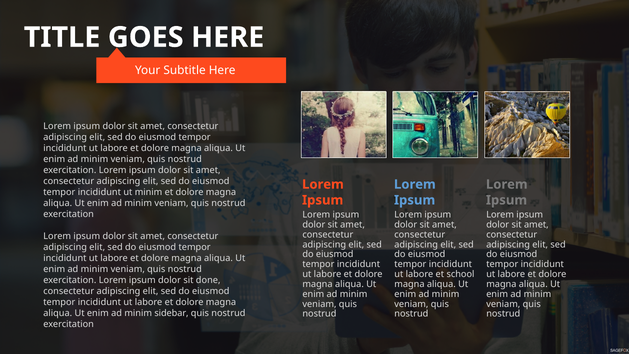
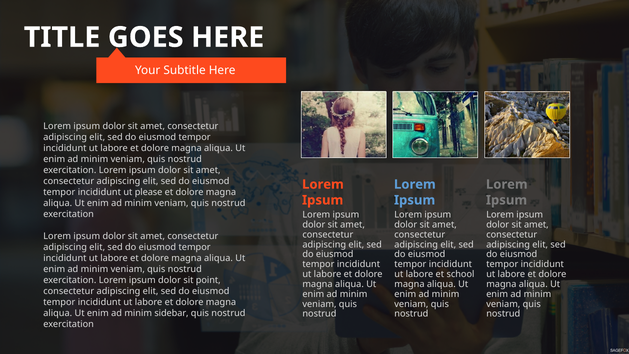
ut minim: minim -> please
done: done -> point
